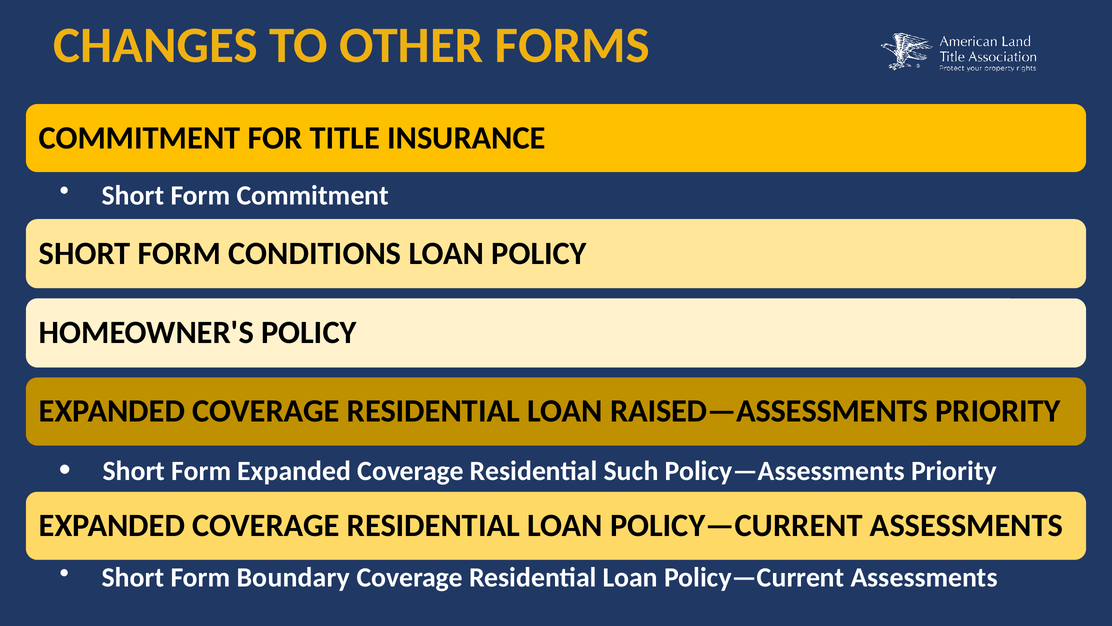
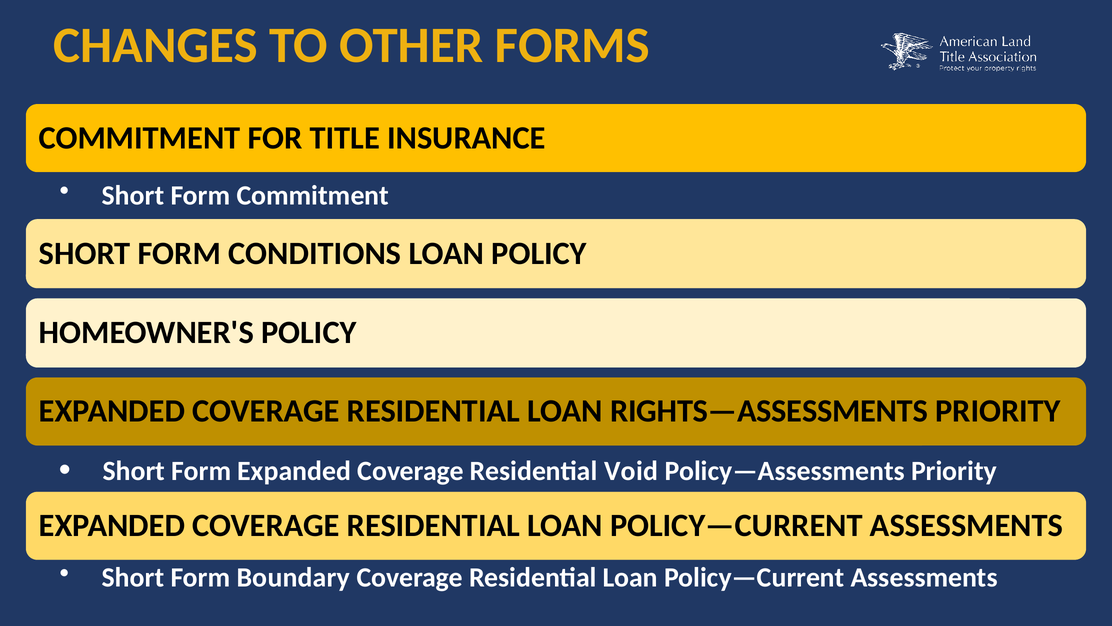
RAISED—ASSESSMENTS: RAISED—ASSESSMENTS -> RIGHTS—ASSESSMENTS
Such: Such -> Void
